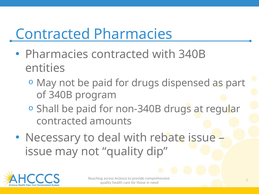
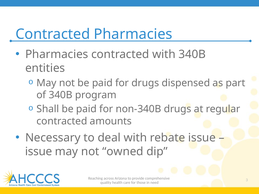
not quality: quality -> owned
